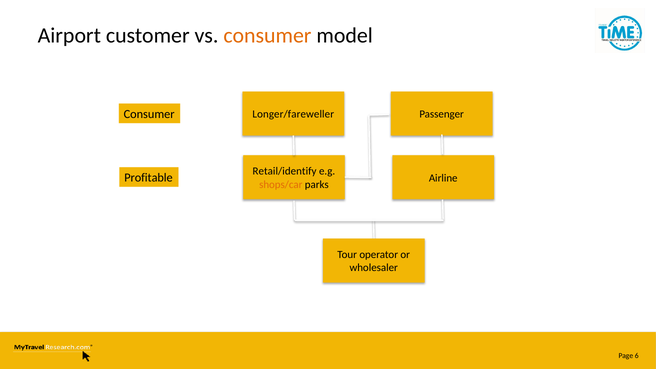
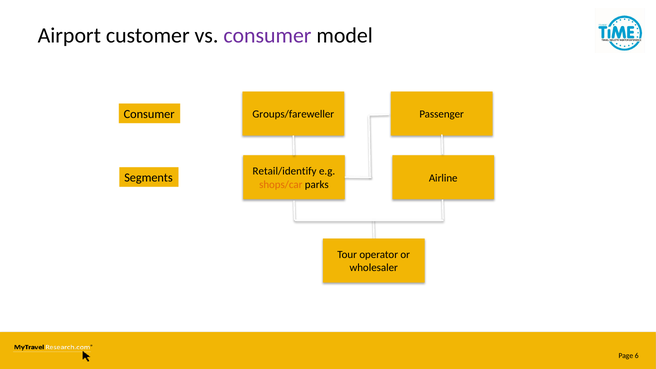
consumer at (267, 36) colour: orange -> purple
Longer/fareweller: Longer/fareweller -> Groups/fareweller
Profitable: Profitable -> Segments
